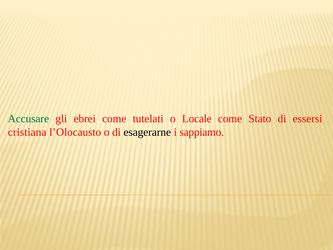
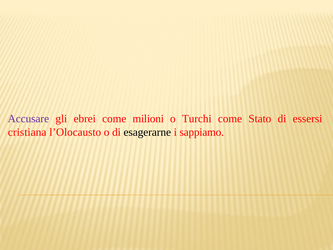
Accusare colour: green -> purple
tutelati: tutelati -> milioni
Locale: Locale -> Turchi
